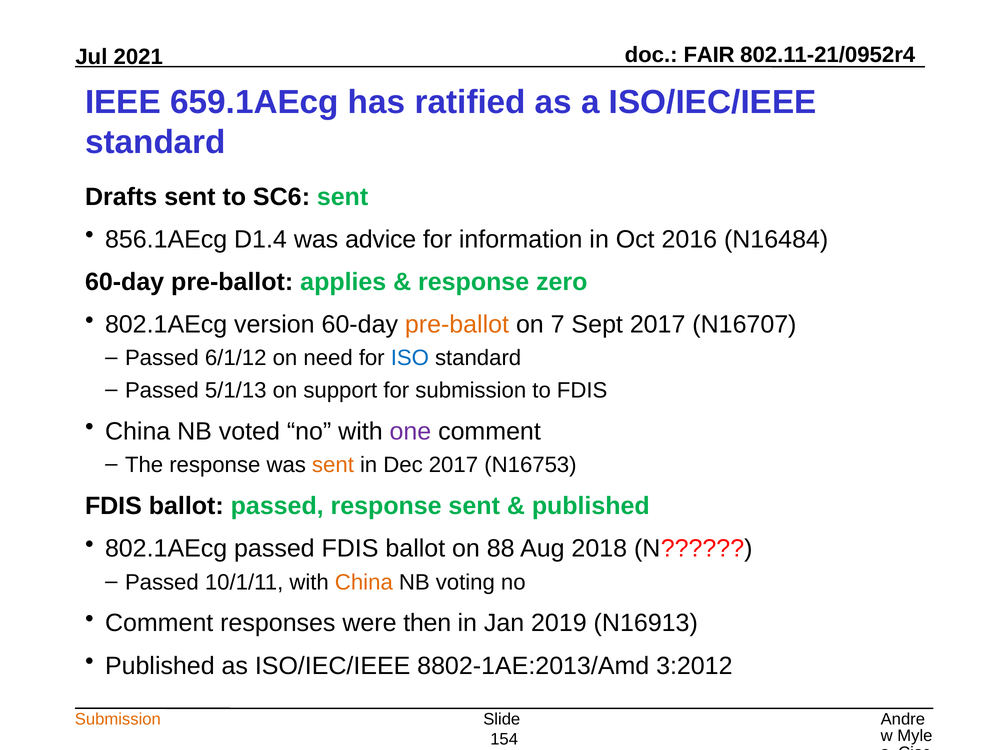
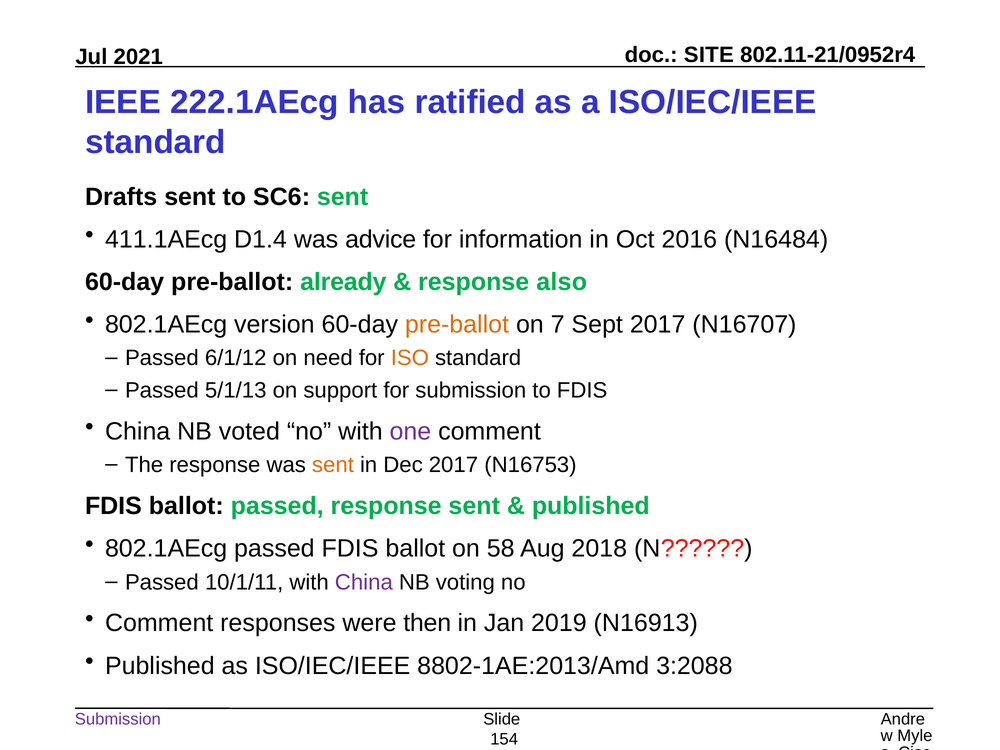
FAIR: FAIR -> SITE
659.1AEcg: 659.1AEcg -> 222.1AEcg
856.1AEcg: 856.1AEcg -> 411.1AEcg
applies: applies -> already
zero: zero -> also
ISO colour: blue -> orange
88: 88 -> 58
China at (364, 582) colour: orange -> purple
3:2012: 3:2012 -> 3:2088
Submission at (118, 719) colour: orange -> purple
